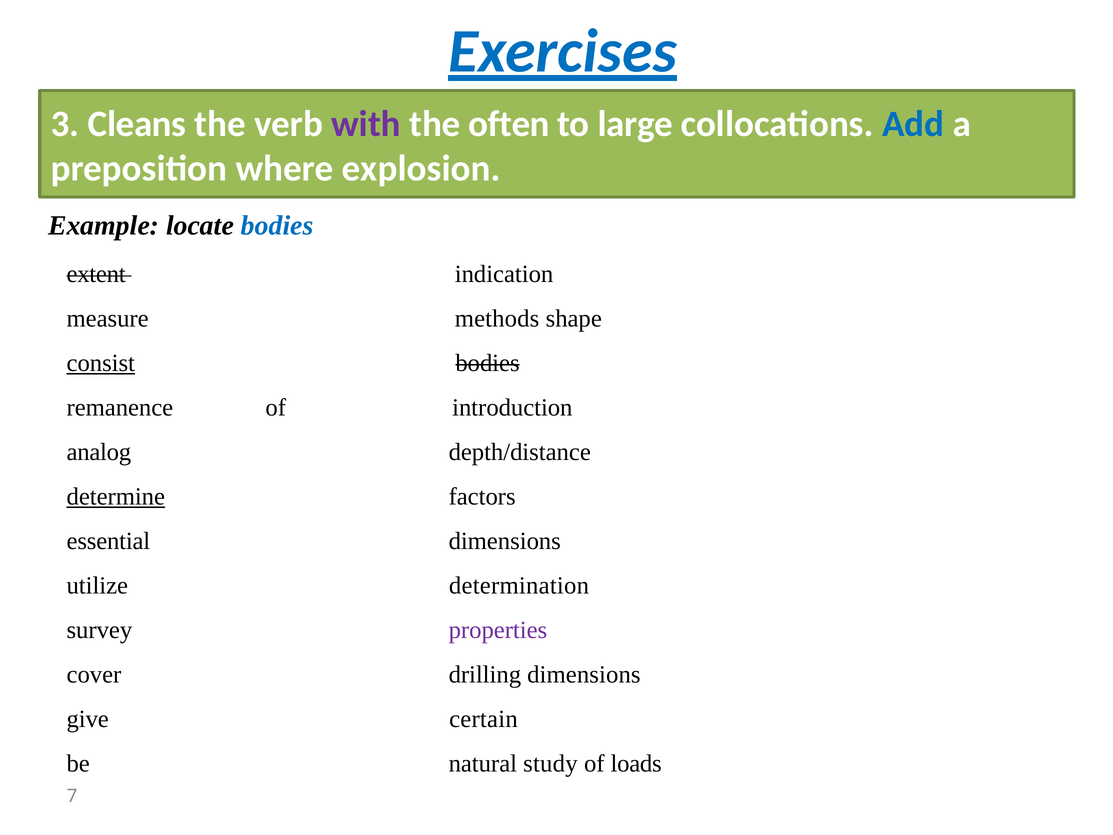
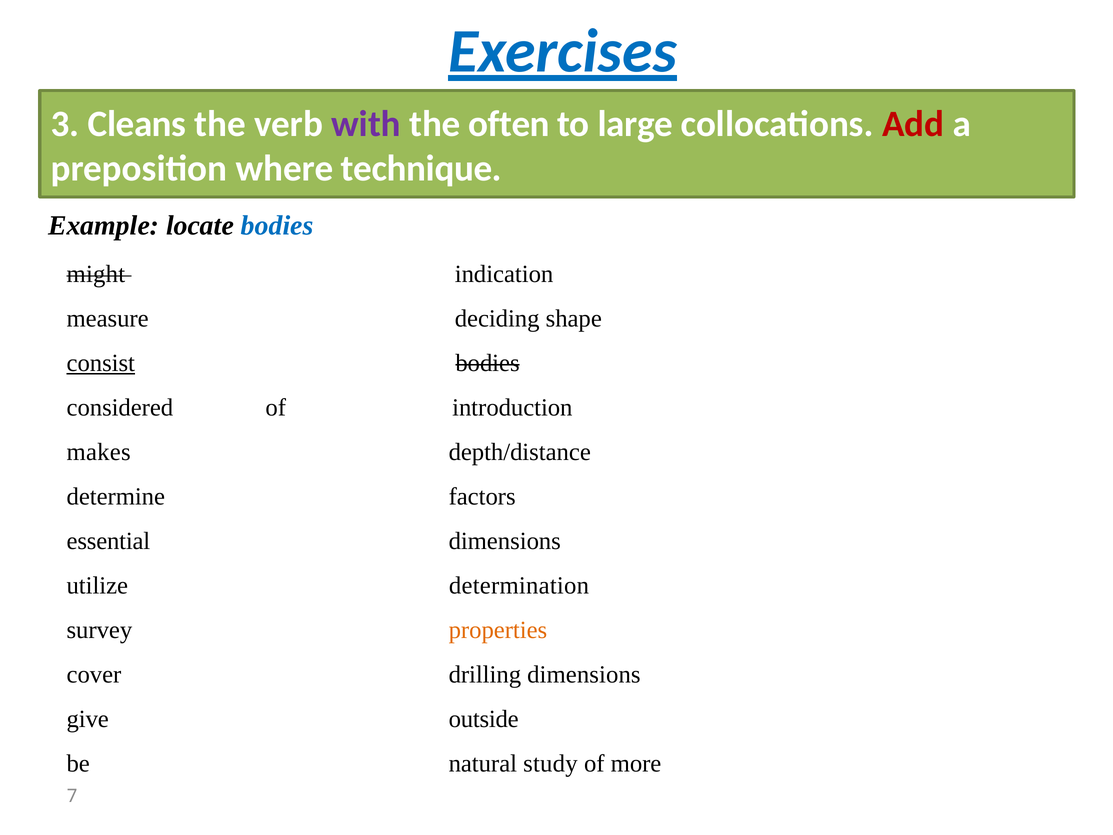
Add colour: blue -> red
explosion: explosion -> technique
extent: extent -> might
methods: methods -> deciding
remanence: remanence -> considered
analog: analog -> makes
determine underline: present -> none
properties colour: purple -> orange
certain: certain -> outside
loads: loads -> more
